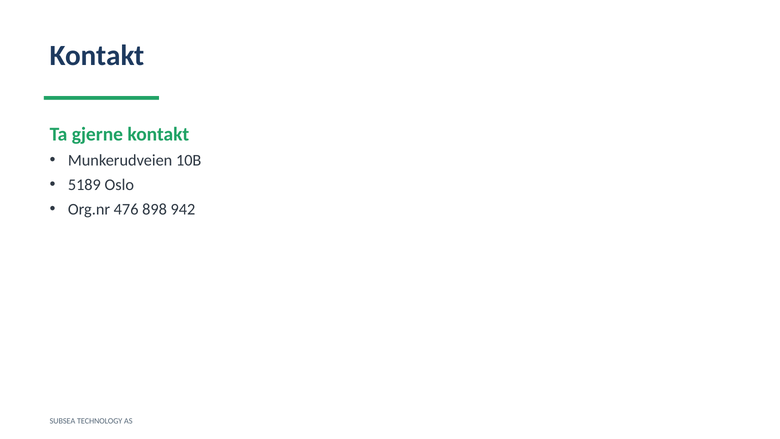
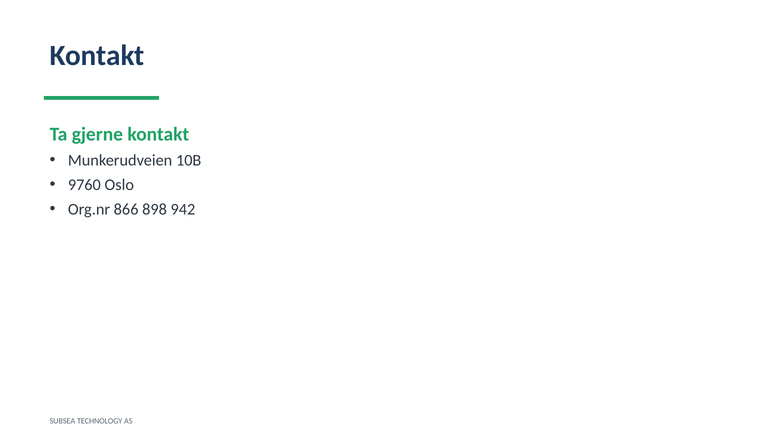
5189: 5189 -> 9760
476: 476 -> 866
